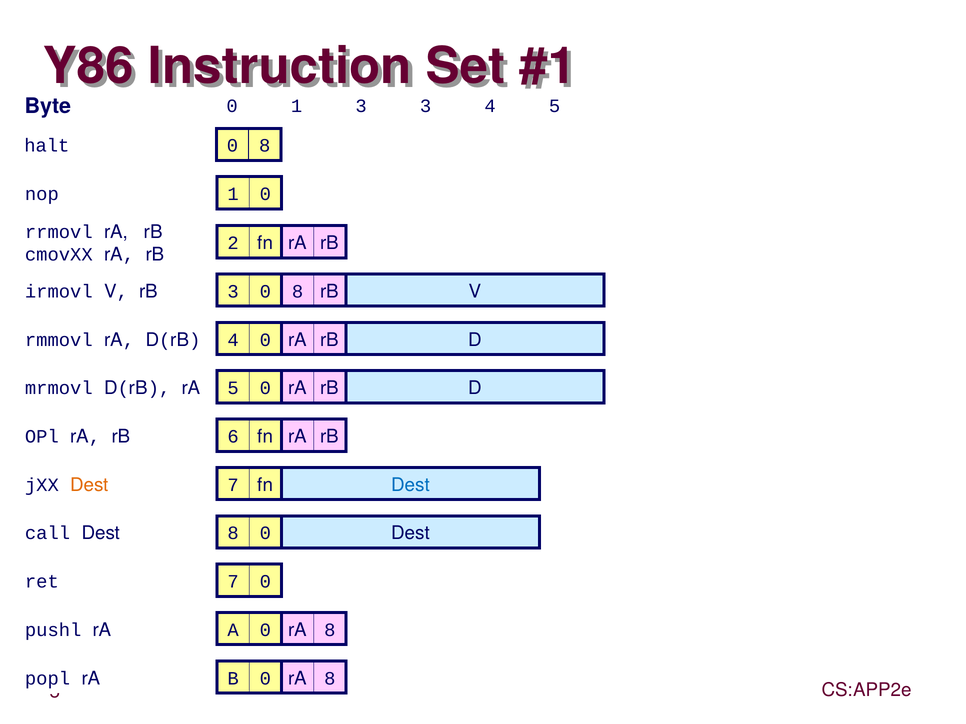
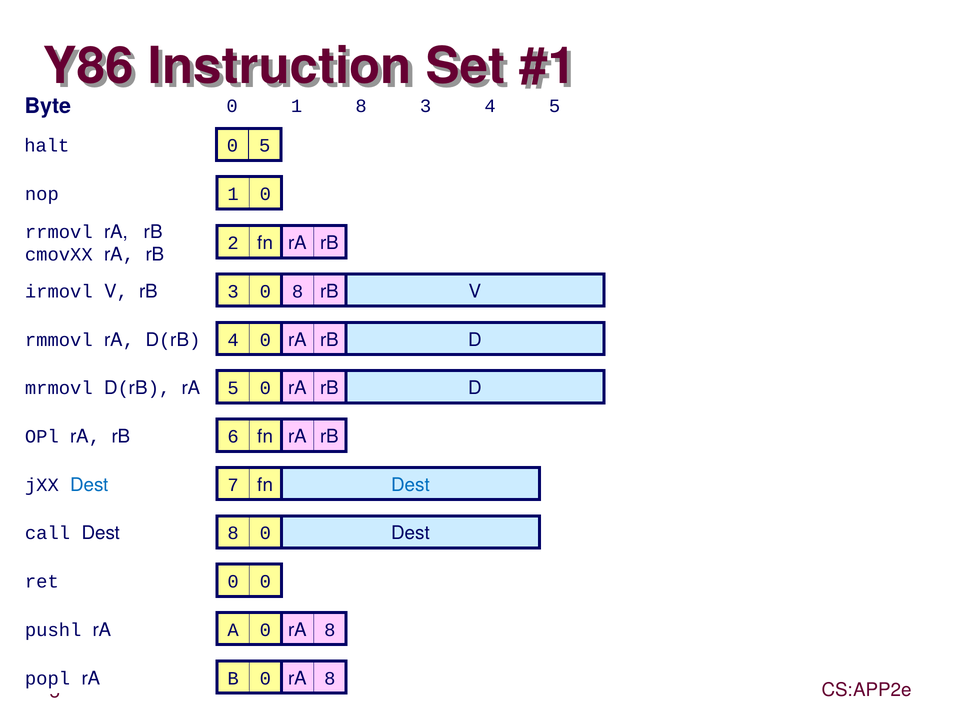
1 3: 3 -> 8
halt 0 8: 8 -> 5
Dest at (89, 485) colour: orange -> blue
ret 7: 7 -> 0
